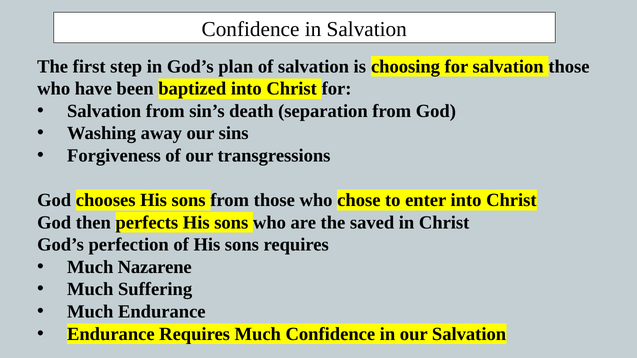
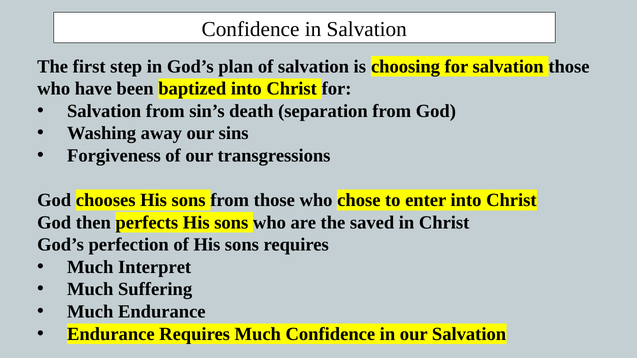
Nazarene: Nazarene -> Interpret
